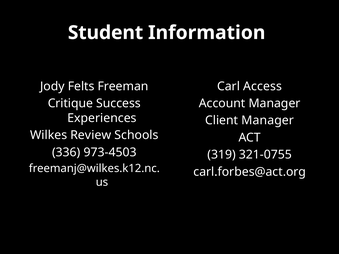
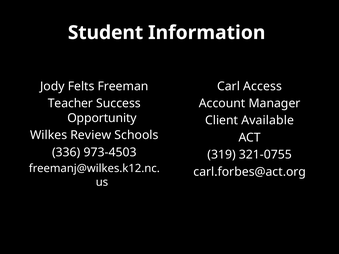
Critique: Critique -> Teacher
Experiences: Experiences -> Opportunity
Client Manager: Manager -> Available
